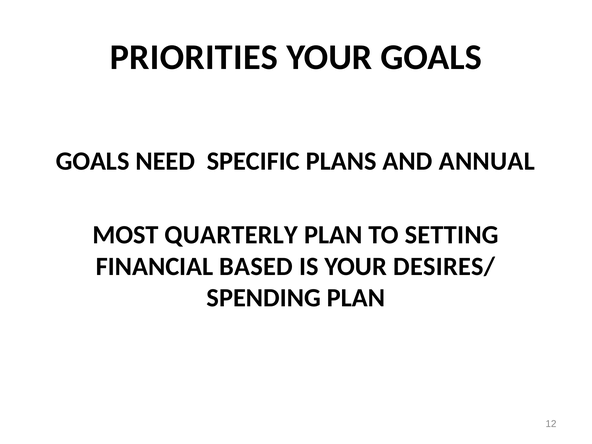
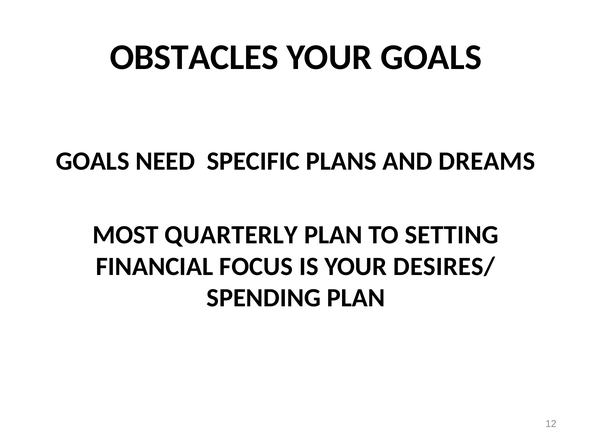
PRIORITIES: PRIORITIES -> OBSTACLES
ANNUAL: ANNUAL -> DREAMS
BASED: BASED -> FOCUS
